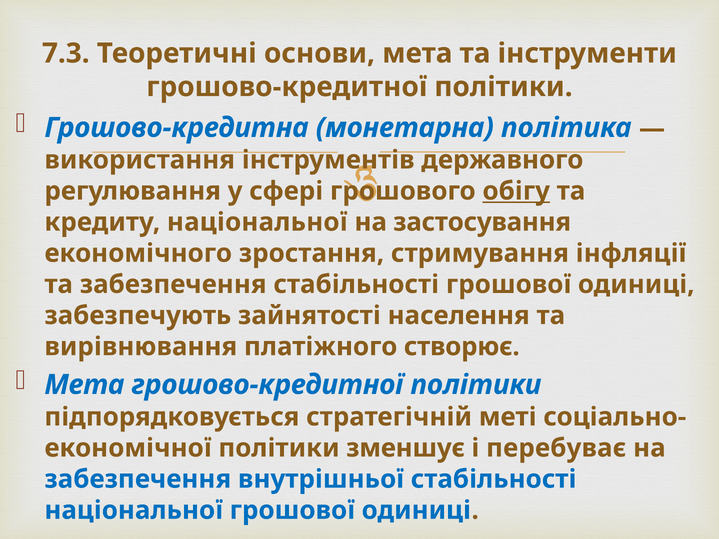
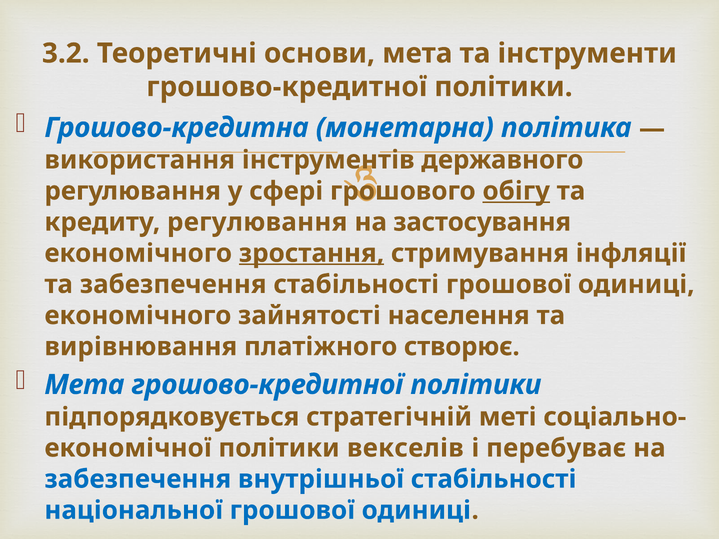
7.3: 7.3 -> 3.2
кредиту національної: національної -> регулювання
зростання underline: none -> present
забезпечують at (138, 316): забезпечують -> економічного
зменшує: зменшує -> векселів
